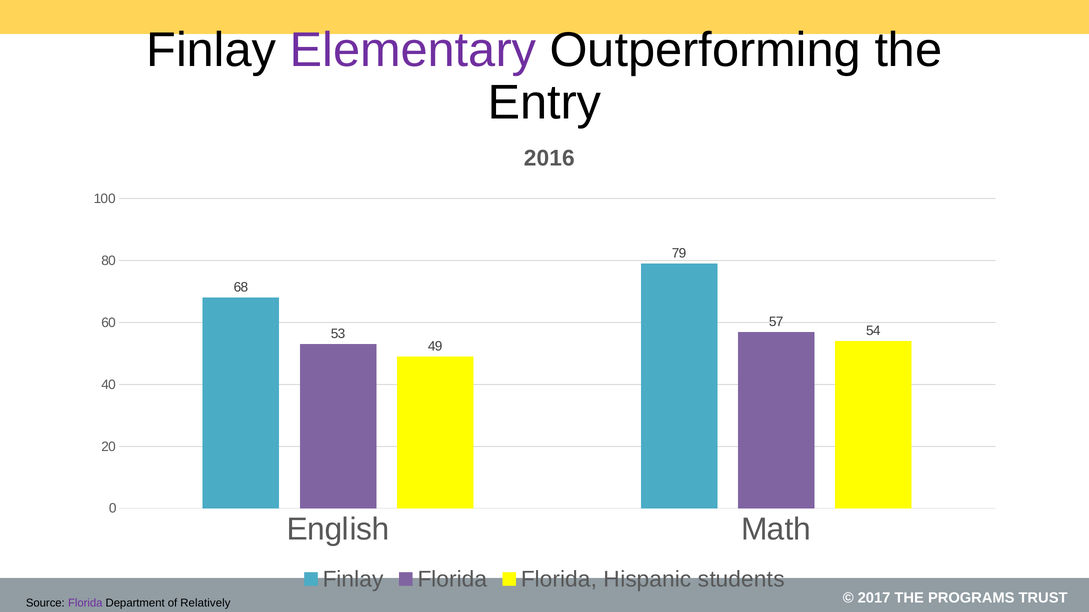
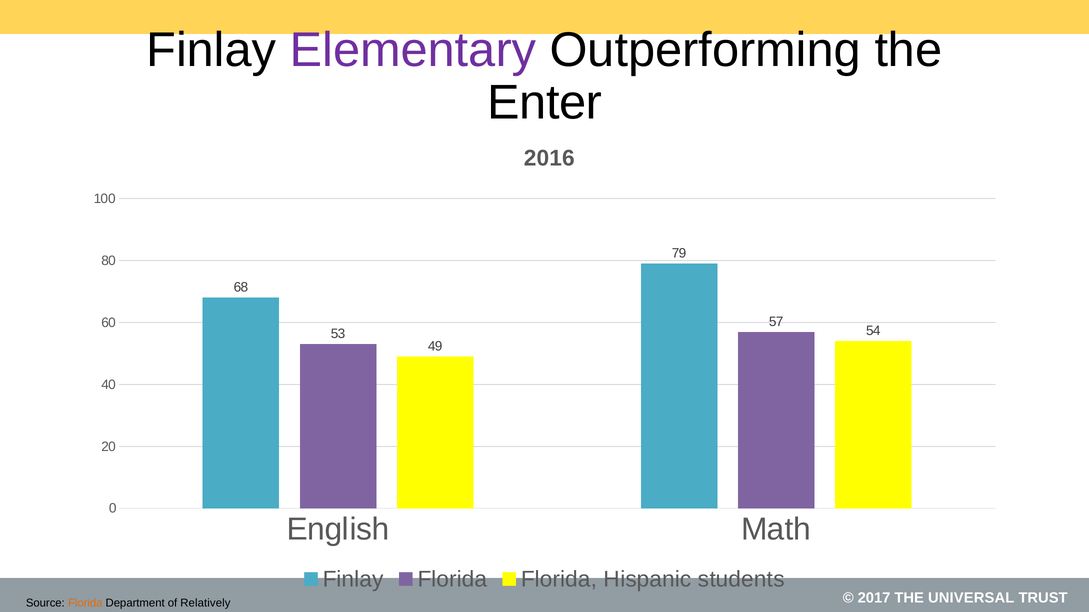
Entry: Entry -> Enter
PROGRAMS: PROGRAMS -> UNIVERSAL
Florida at (85, 604) colour: purple -> orange
